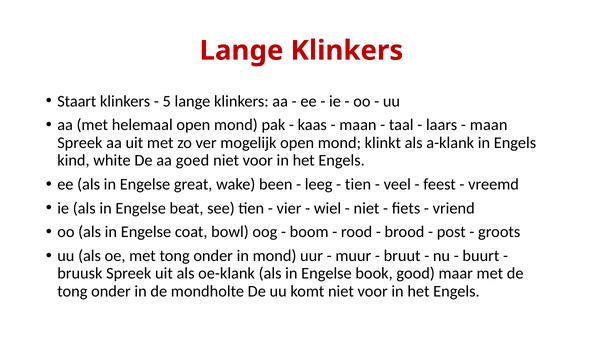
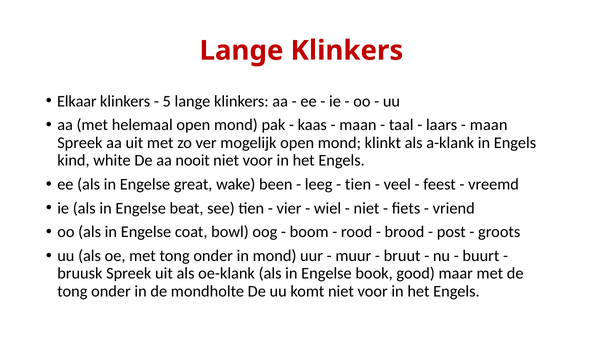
Staart: Staart -> Elkaar
goed: goed -> nooit
